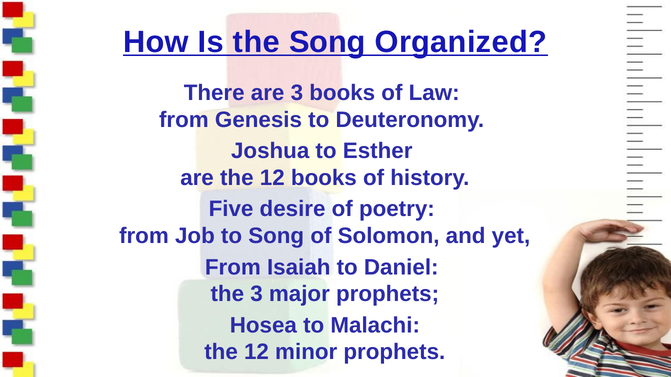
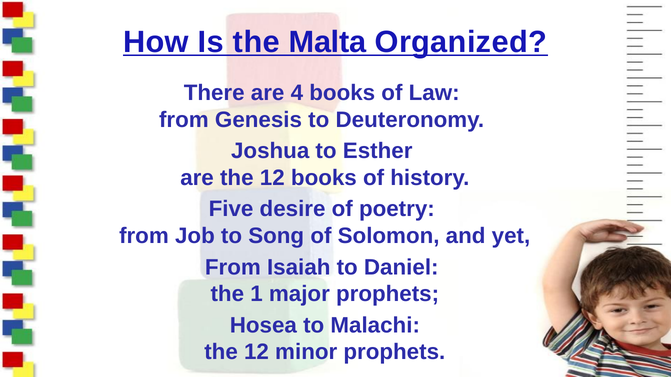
the Song: Song -> Malta
are 3: 3 -> 4
the 3: 3 -> 1
